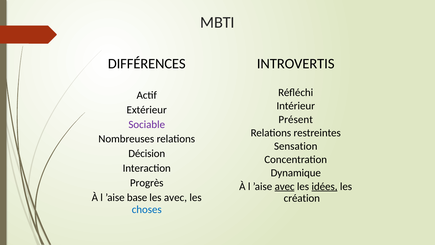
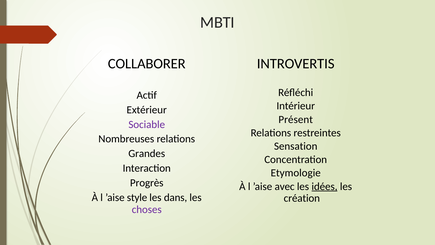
DIFFÉRENCES: DIFFÉRENCES -> COLLABORER
Décision: Décision -> Grandes
Dynamique: Dynamique -> Etymologie
avec at (285, 186) underline: present -> none
base: base -> style
les avec: avec -> dans
choses colour: blue -> purple
